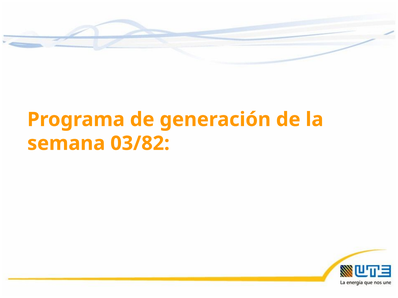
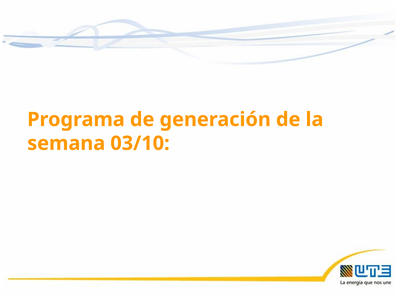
03/82: 03/82 -> 03/10
